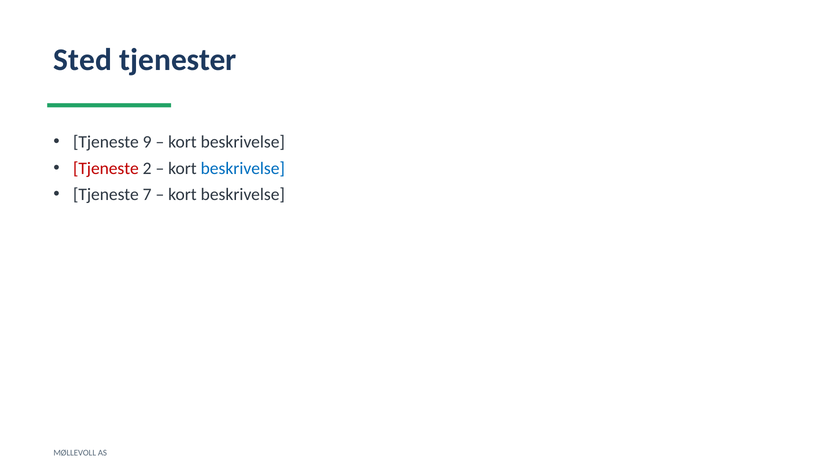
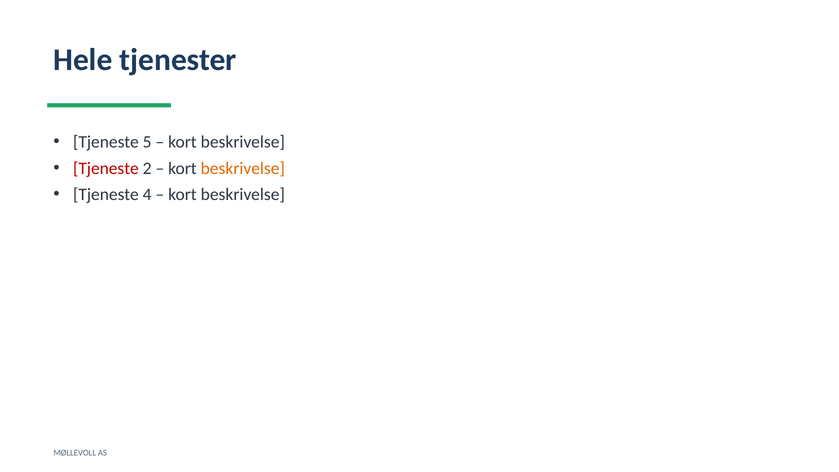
Sted: Sted -> Hele
9: 9 -> 5
beskrivelse at (243, 168) colour: blue -> orange
7: 7 -> 4
